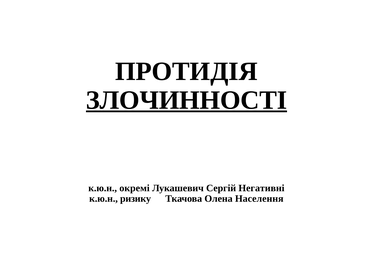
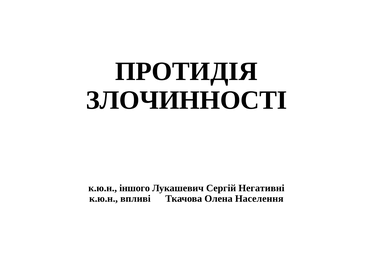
ЗЛОЧИННОСТІ underline: present -> none
окремі: окремі -> іншого
ризику: ризику -> впливі
